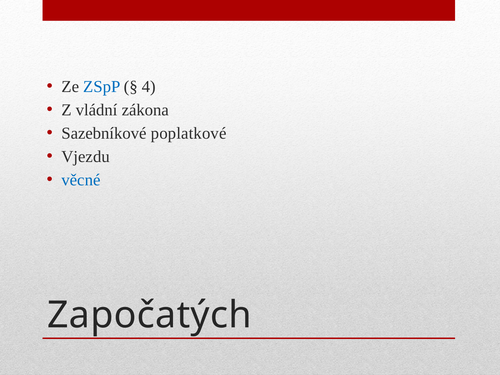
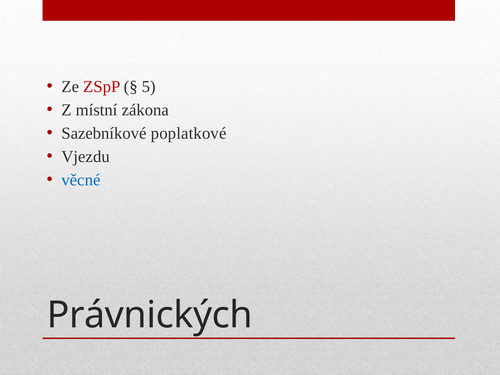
ZSpP colour: blue -> red
4: 4 -> 5
vládní: vládní -> místní
Započatých: Započatých -> Právnických
